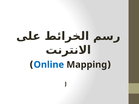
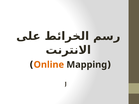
Online colour: blue -> orange
